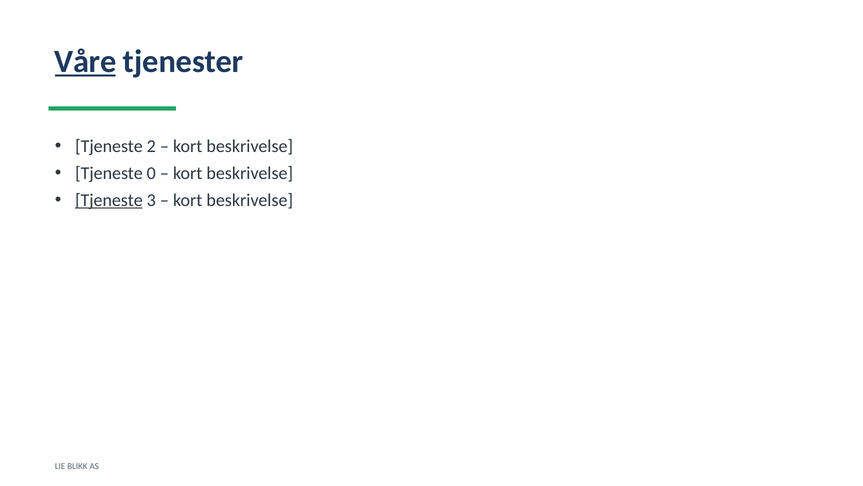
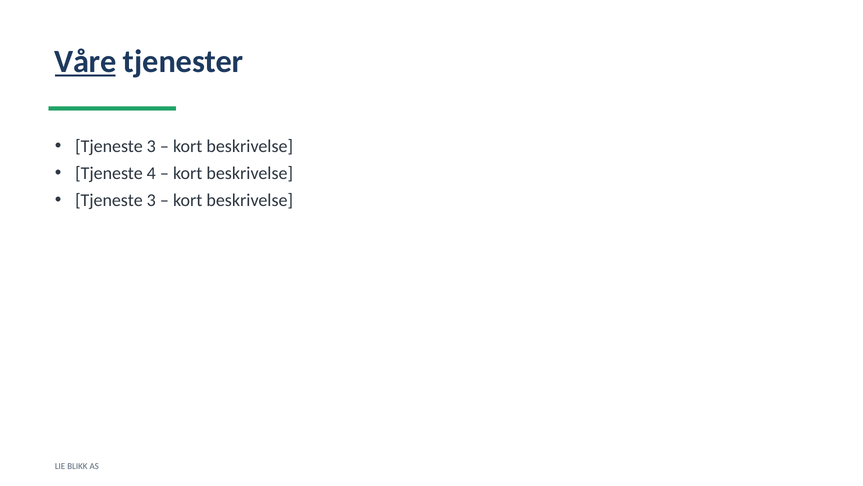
2 at (151, 146): 2 -> 3
0: 0 -> 4
Tjeneste at (109, 200) underline: present -> none
